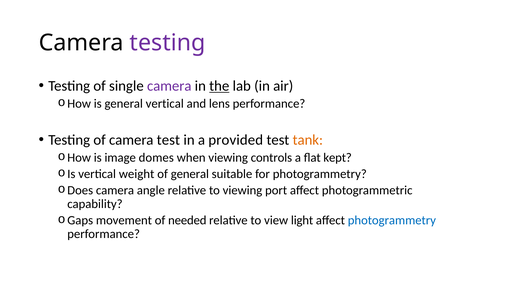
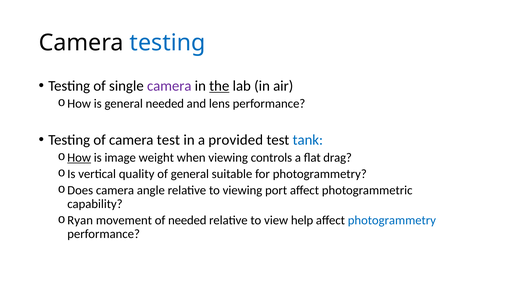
testing at (168, 43) colour: purple -> blue
general vertical: vertical -> needed
tank colour: orange -> blue
How at (79, 157) underline: none -> present
domes: domes -> weight
kept: kept -> drag
weight: weight -> quality
Gaps: Gaps -> Ryan
light: light -> help
